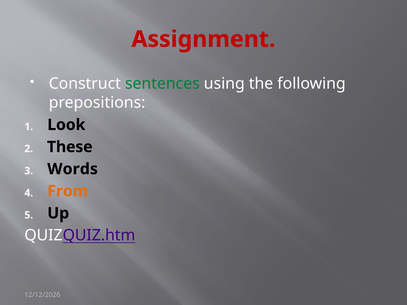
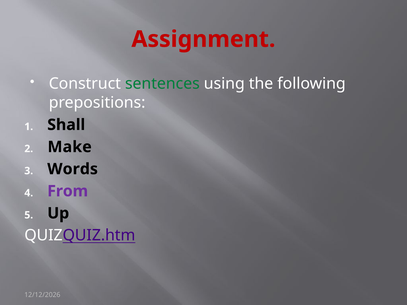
Look: Look -> Shall
These: These -> Make
From colour: orange -> purple
